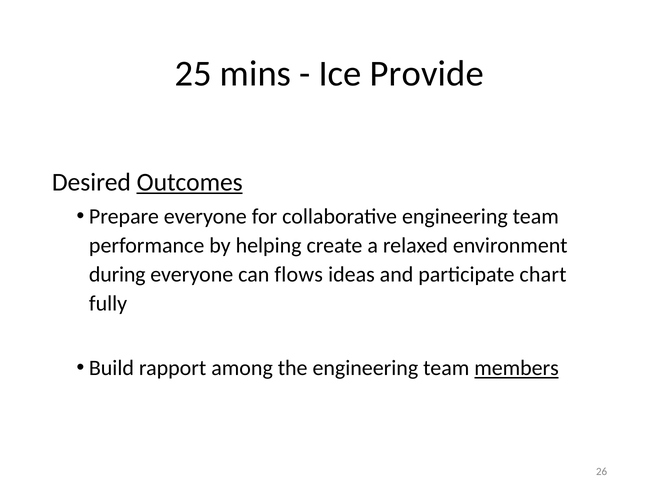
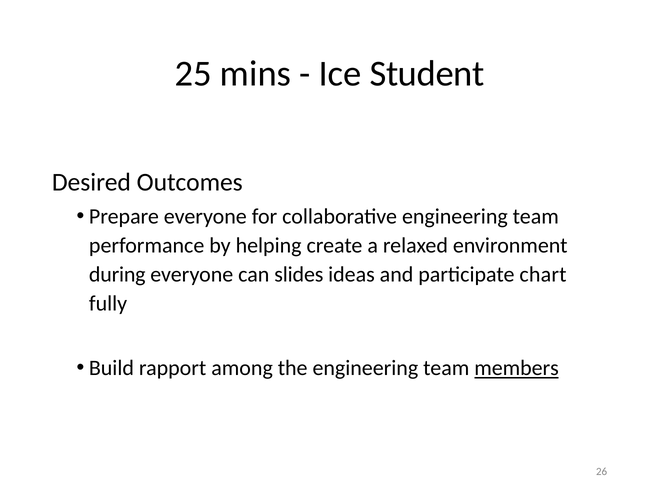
Provide: Provide -> Student
Outcomes underline: present -> none
flows: flows -> slides
